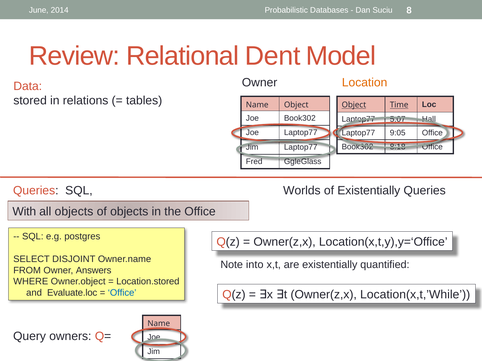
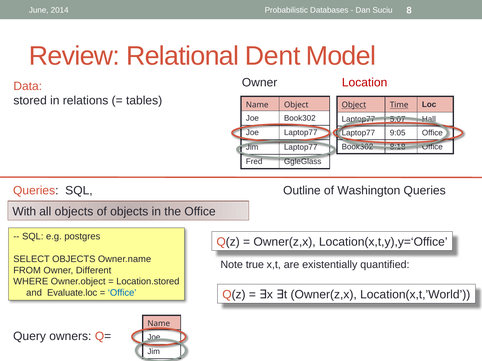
Location colour: orange -> red
Worlds: Worlds -> Outline
of Existentially: Existentially -> Washington
SELECT DISJOINT: DISJOINT -> OBJECTS
into: into -> true
Answers: Answers -> Different
Location(x,t,’While: Location(x,t,’While -> Location(x,t,’World
